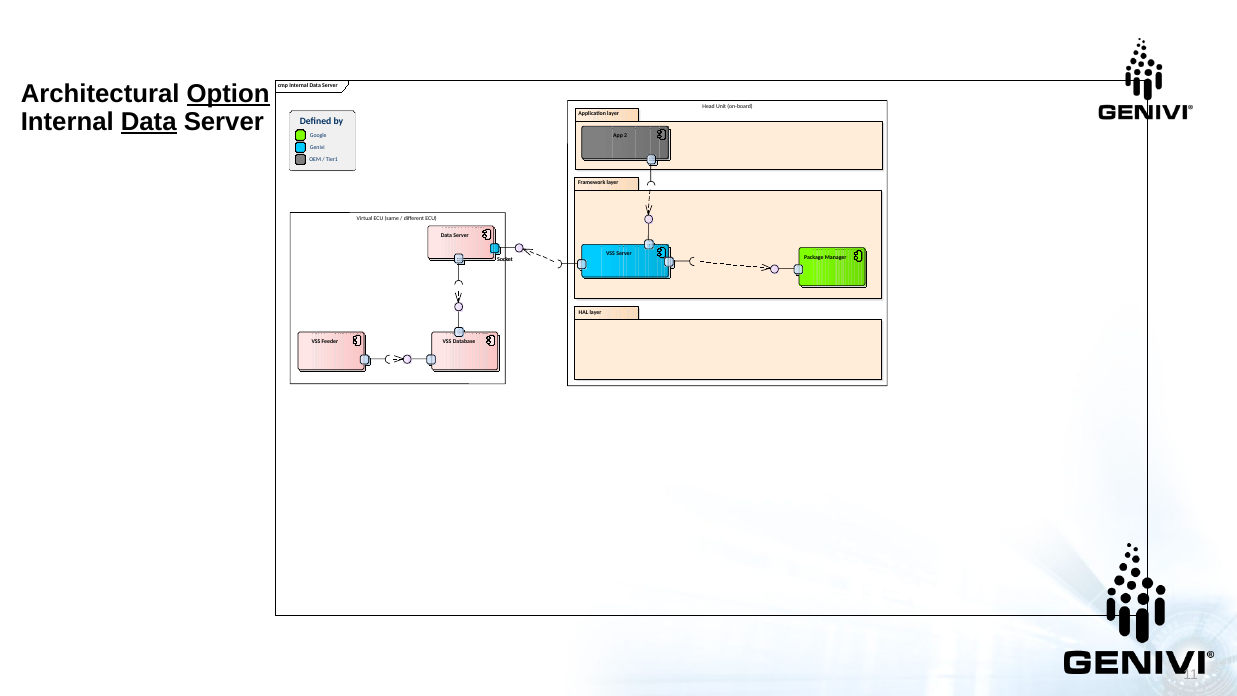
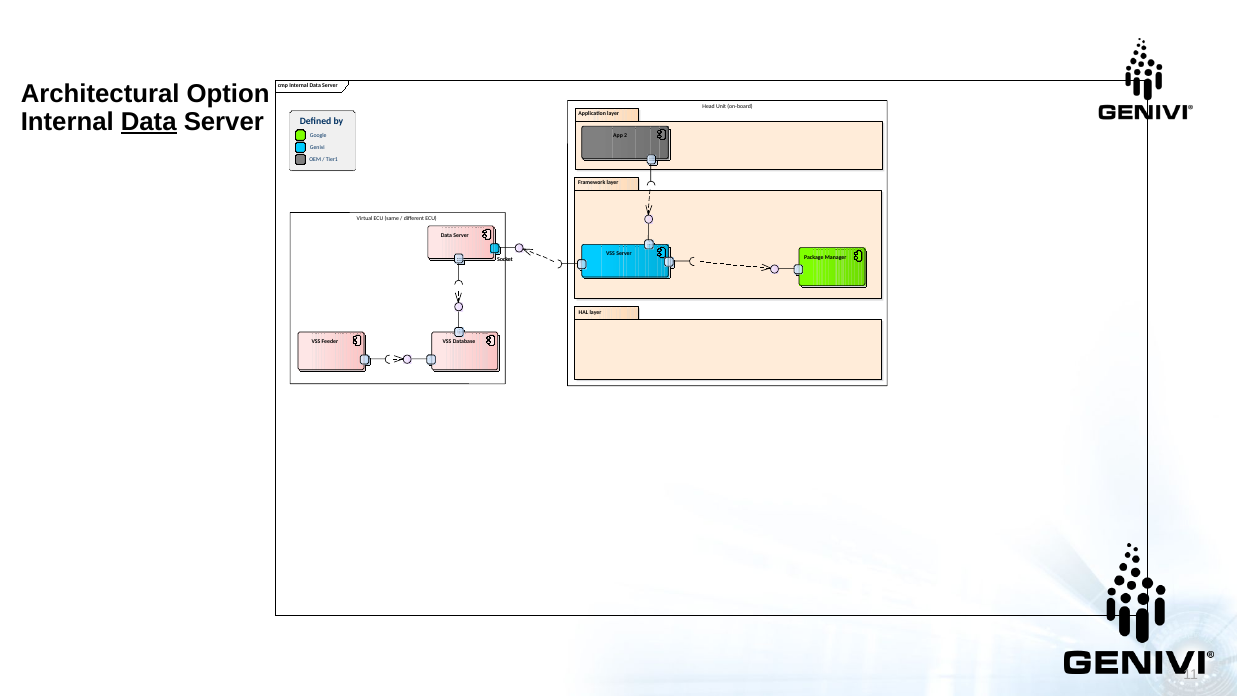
Option underline: present -> none
